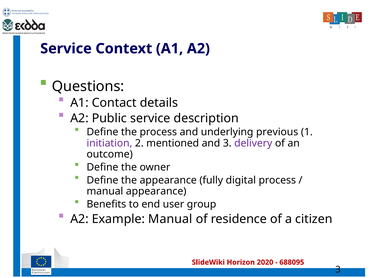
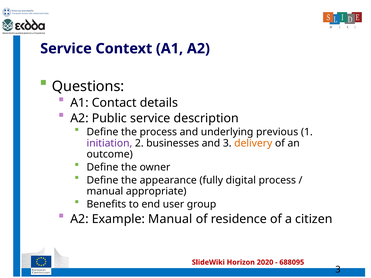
mentioned: mentioned -> businesses
delivery colour: purple -> orange
manual appearance: appearance -> appropriate
